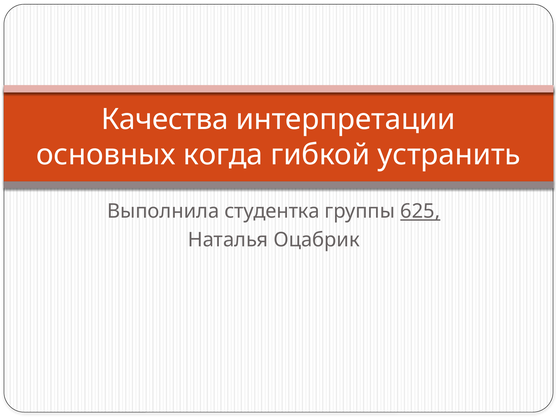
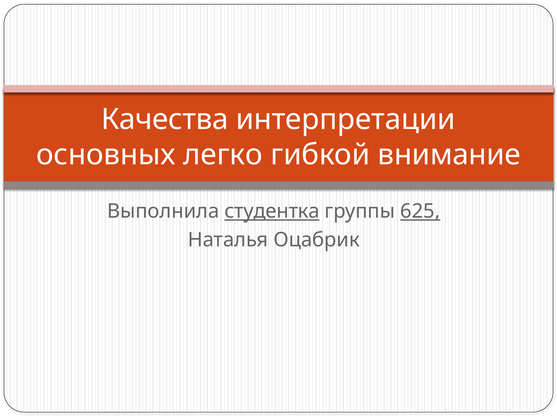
когда: когда -> легко
устранить: устранить -> внимание
студентка underline: none -> present
